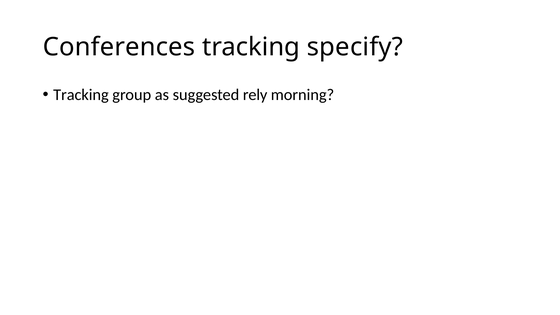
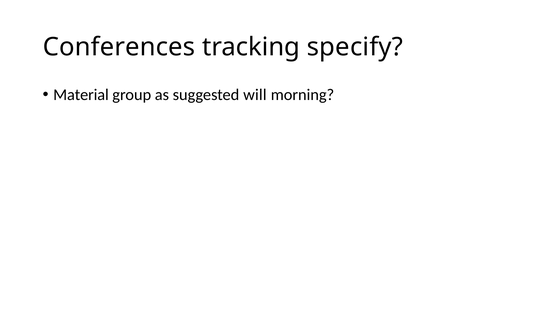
Tracking at (81, 95): Tracking -> Material
rely: rely -> will
